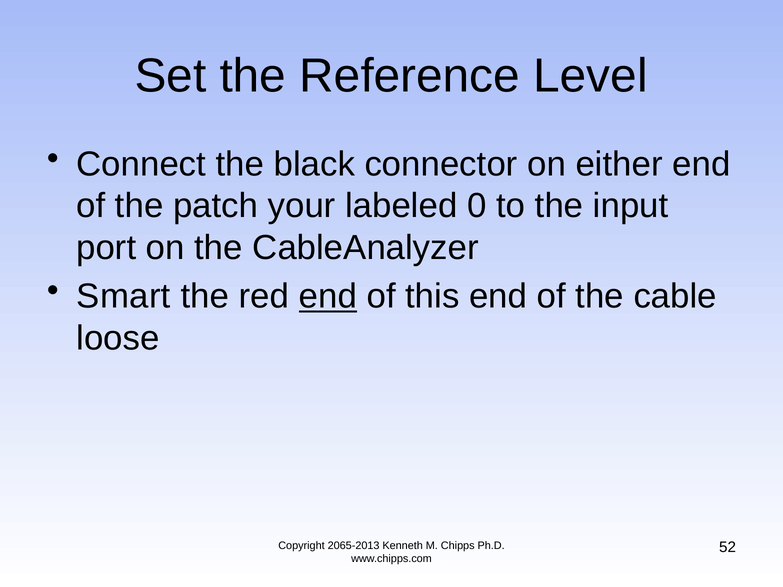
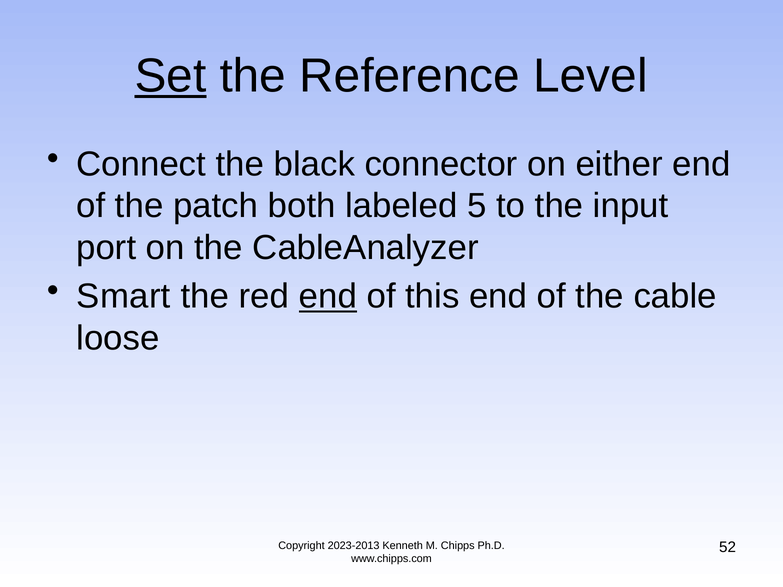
Set underline: none -> present
your: your -> both
0: 0 -> 5
2065-2013: 2065-2013 -> 2023-2013
